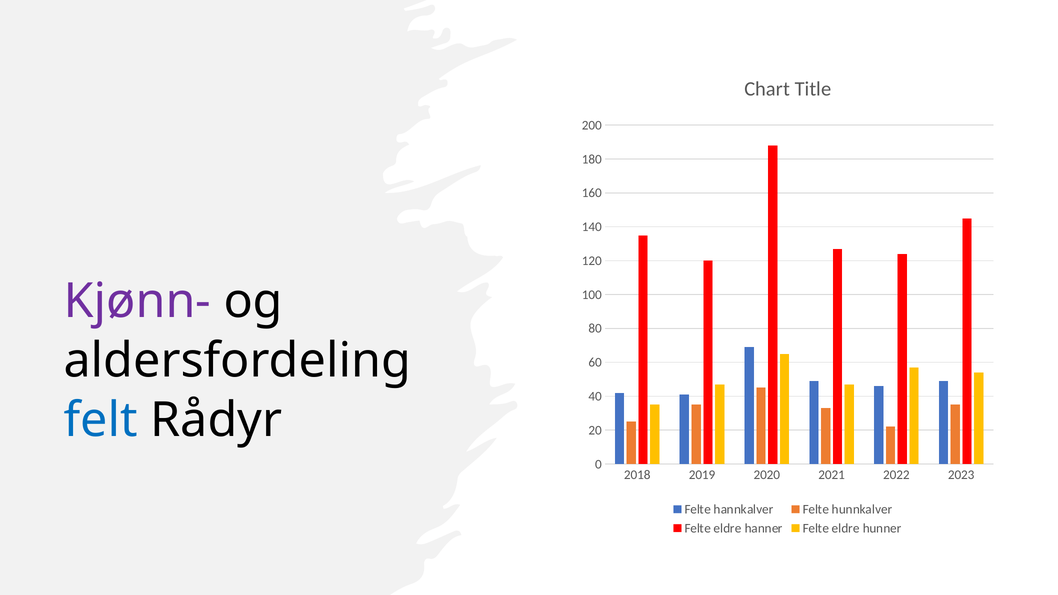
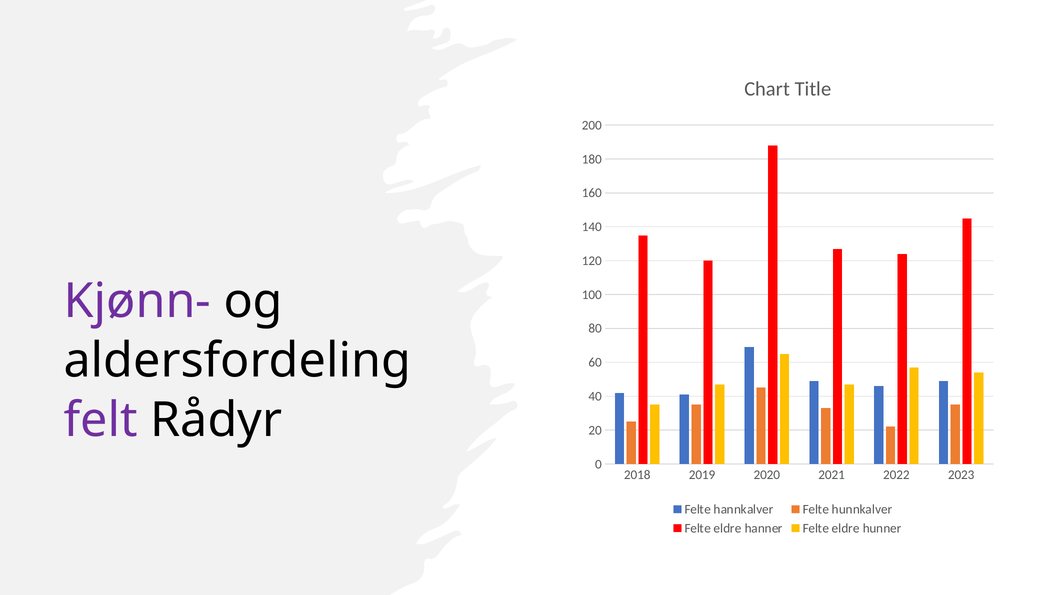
felt colour: blue -> purple
